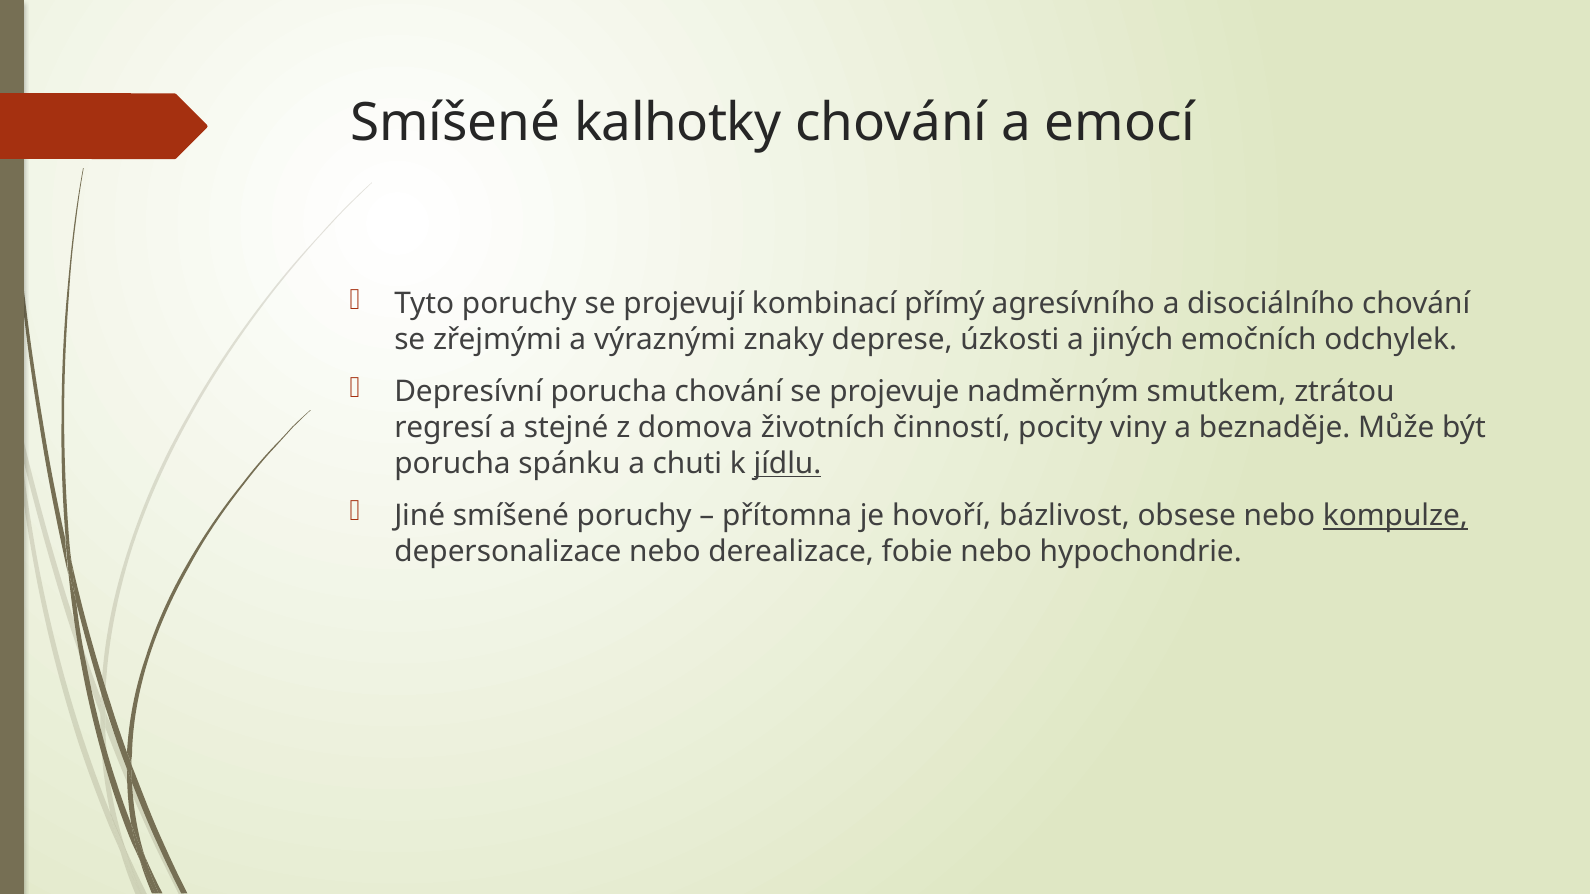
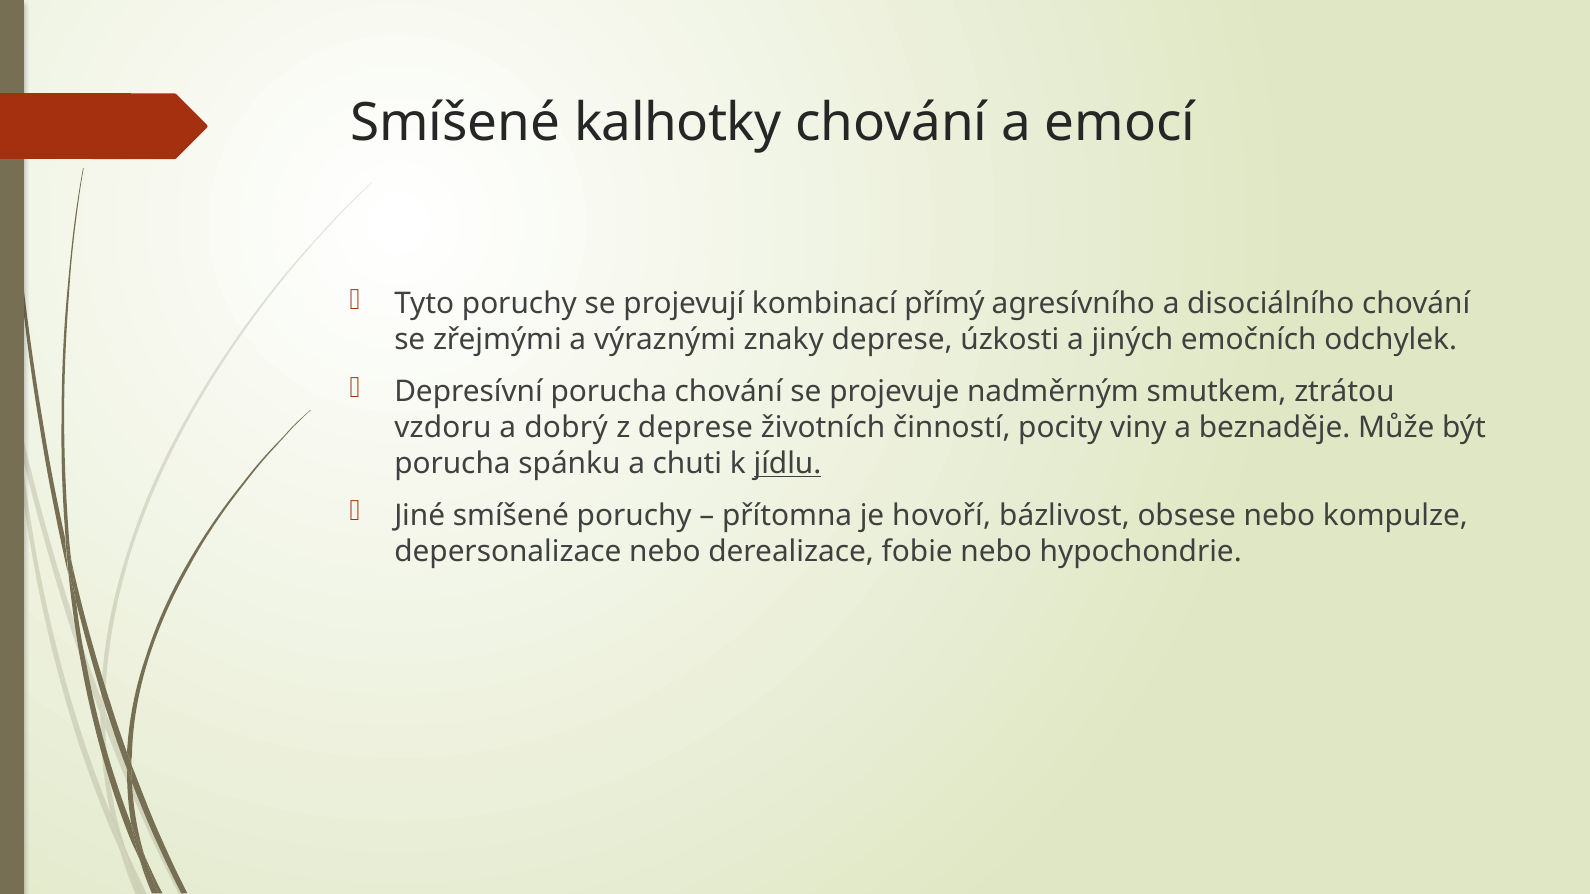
regresí: regresí -> vzdoru
stejné: stejné -> dobrý
z domova: domova -> deprese
kompulze underline: present -> none
